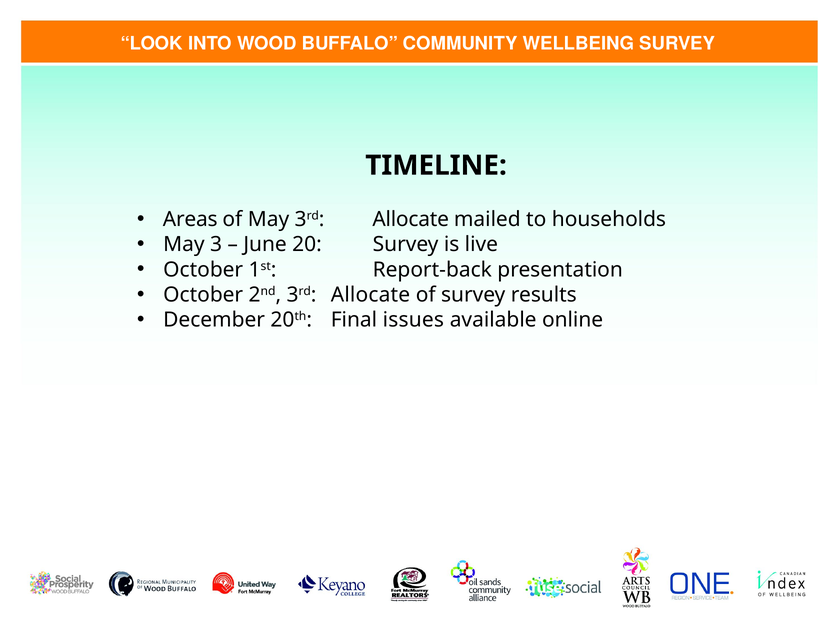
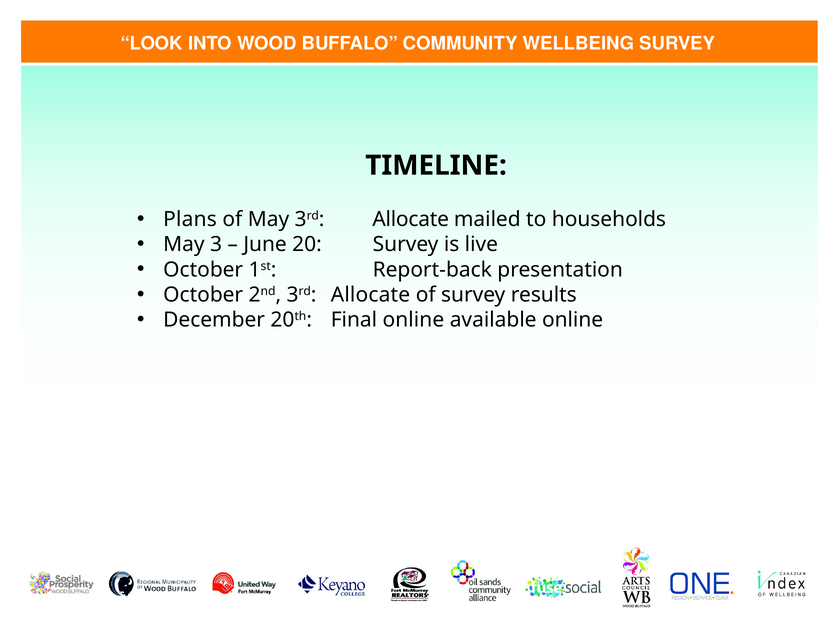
Areas: Areas -> Plans
Final issues: issues -> online
